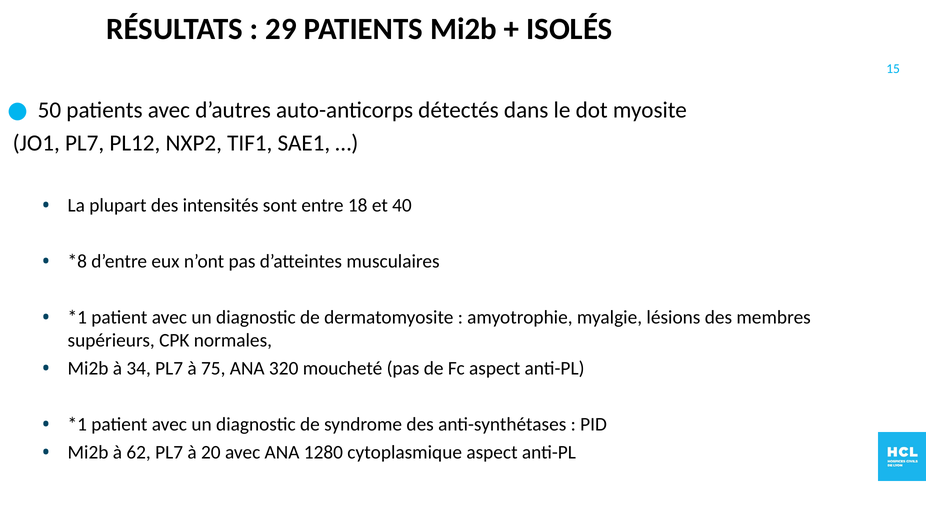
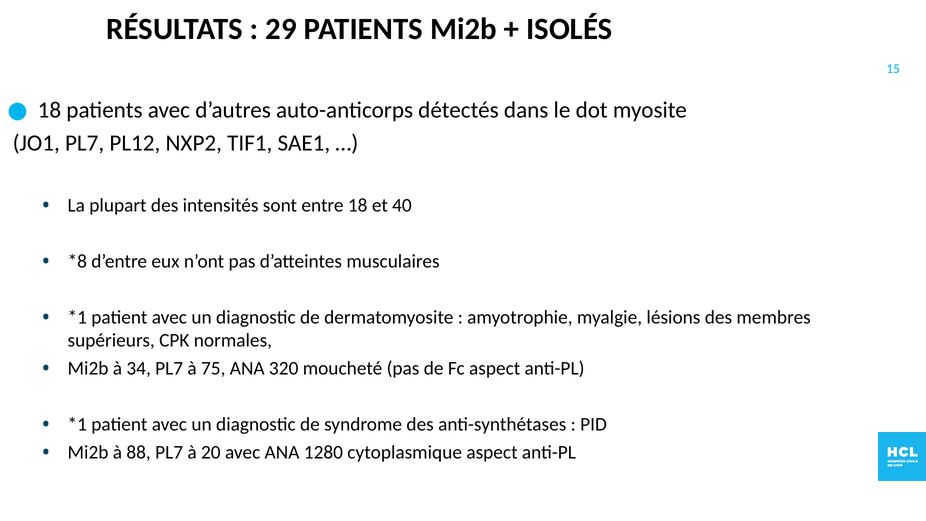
50 at (49, 110): 50 -> 18
62: 62 -> 88
